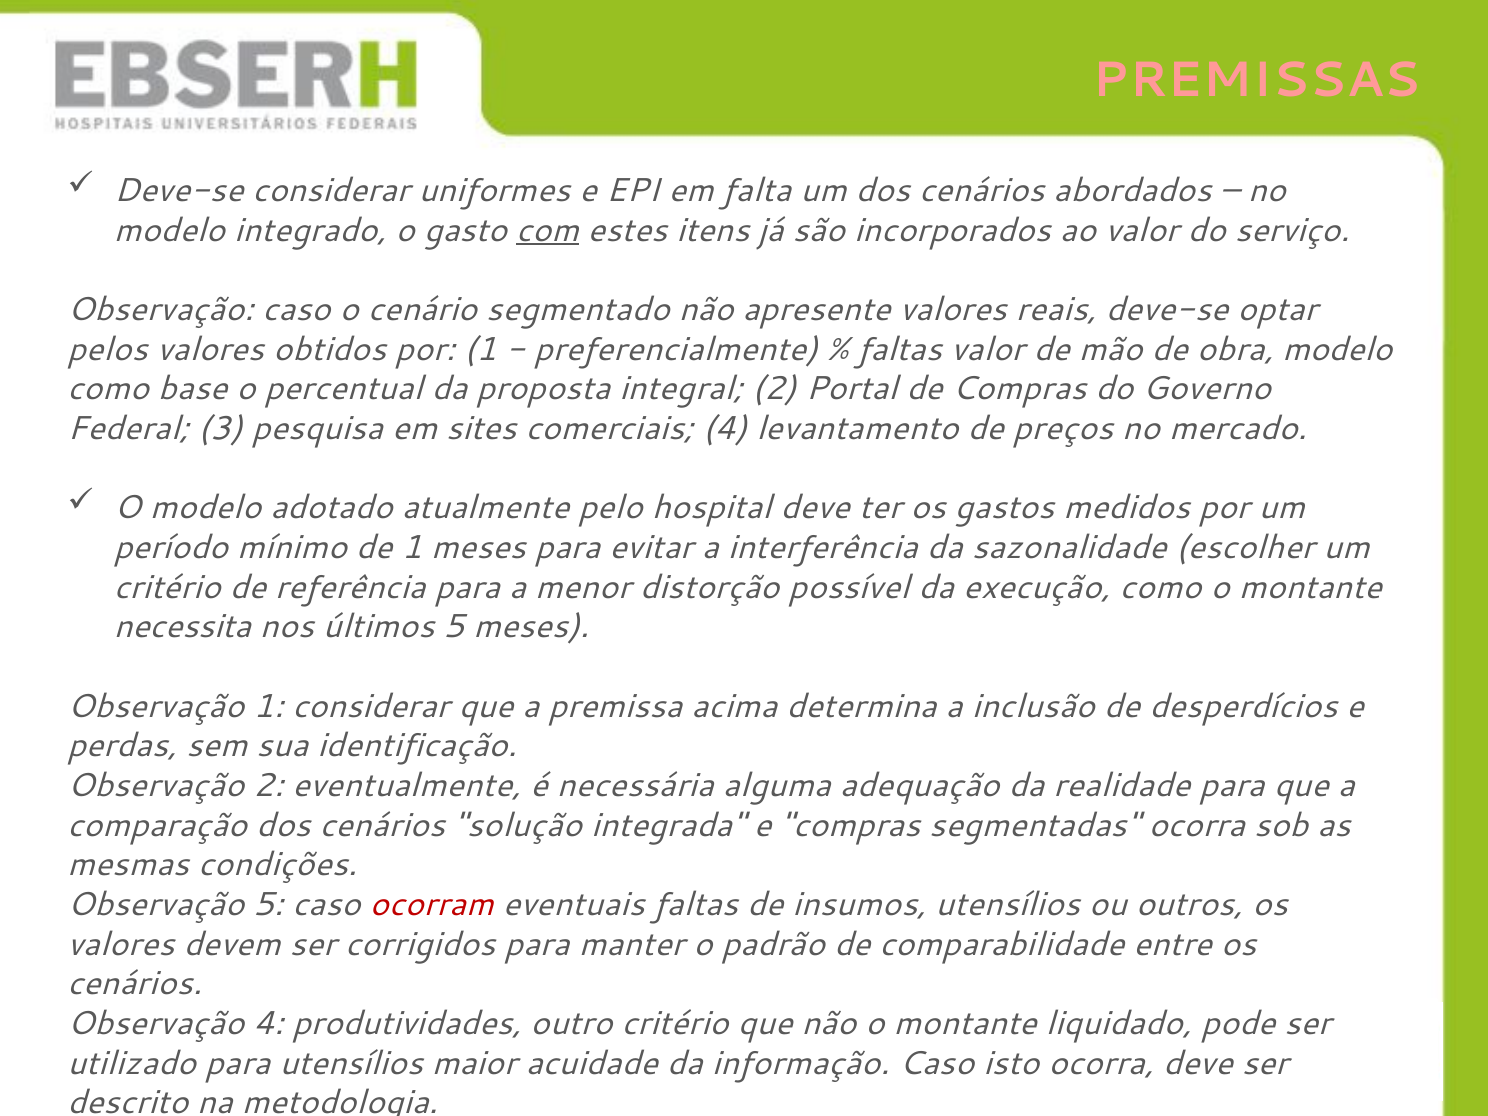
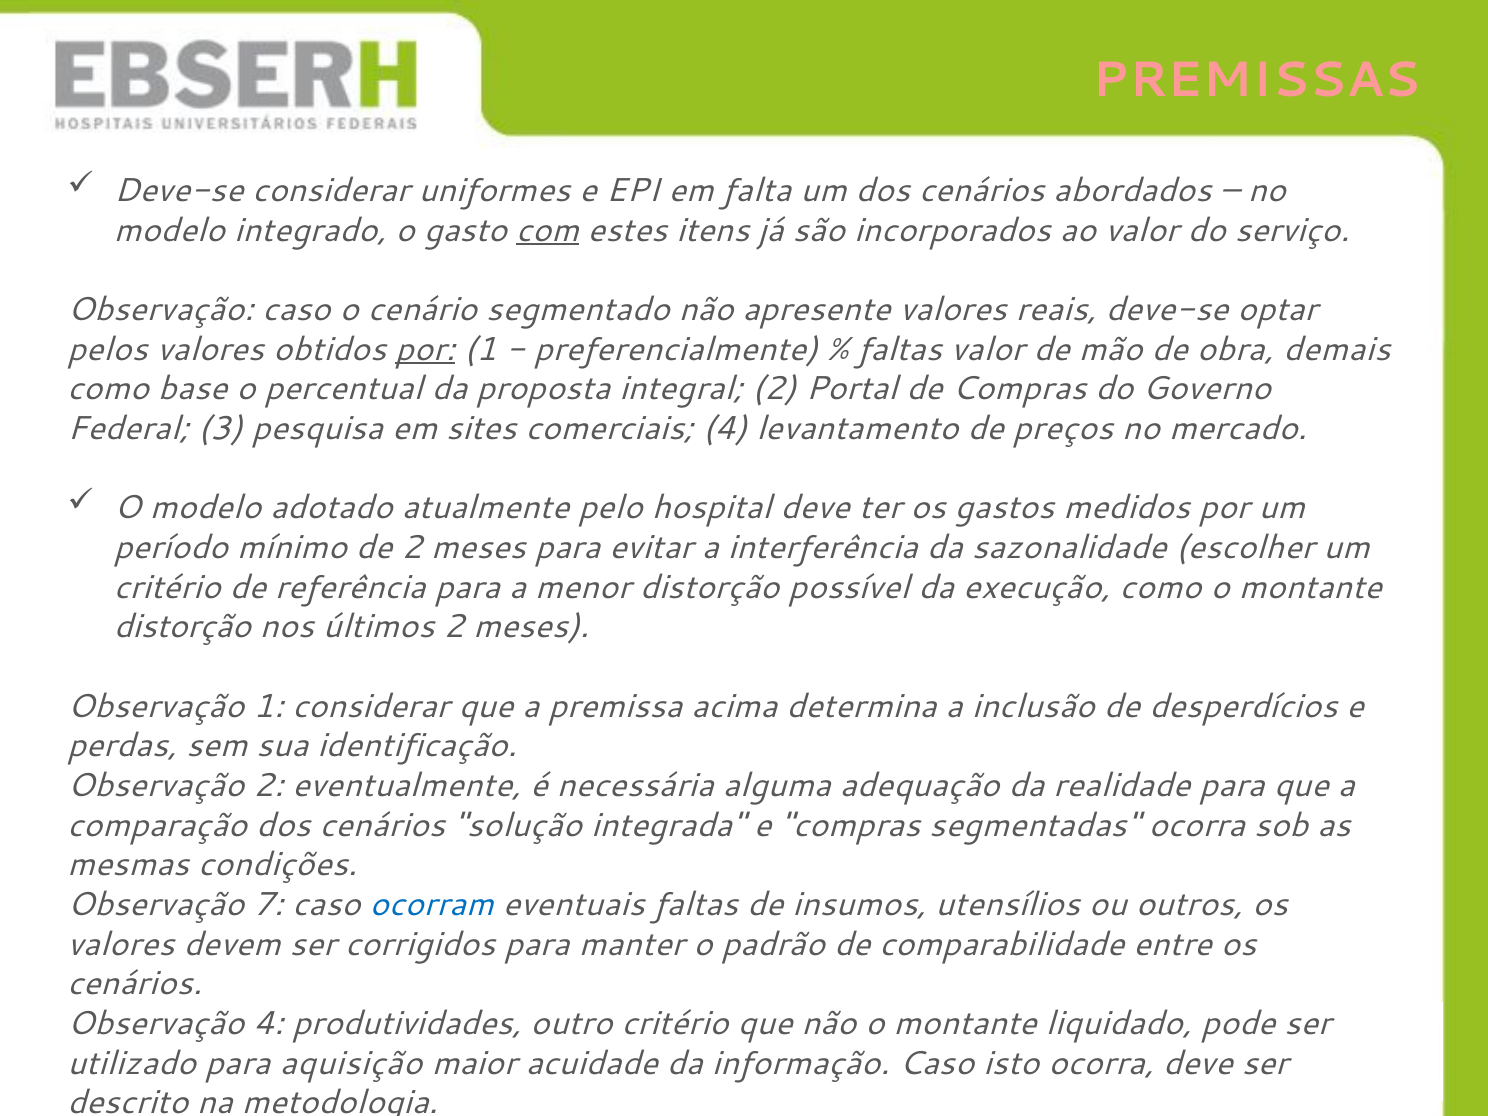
por at (425, 349) underline: none -> present
obra modelo: modelo -> demais
de 1: 1 -> 2
necessita at (183, 627): necessita -> distorção
últimos 5: 5 -> 2
Observação 5: 5 -> 7
ocorram colour: red -> blue
para utensílios: utensílios -> aquisição
